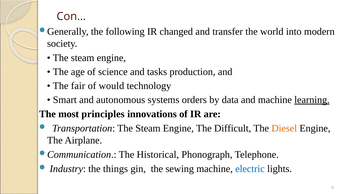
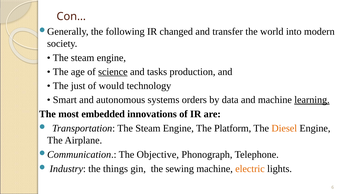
science underline: none -> present
fair: fair -> just
principles: principles -> embedded
Difficult: Difficult -> Platform
Historical: Historical -> Objective
electric colour: blue -> orange
